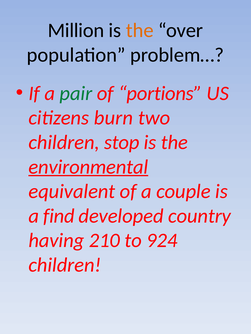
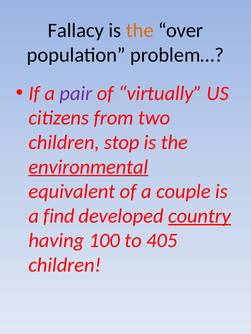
Million: Million -> Fallacy
pair colour: green -> purple
portions: portions -> virtually
burn: burn -> from
country underline: none -> present
210: 210 -> 100
924: 924 -> 405
